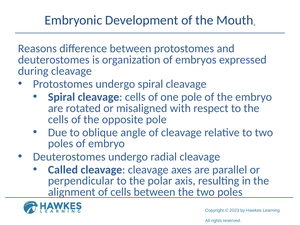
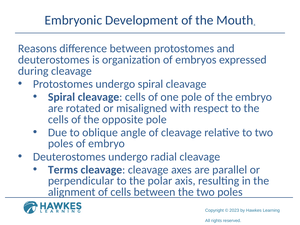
Called: Called -> Terms
